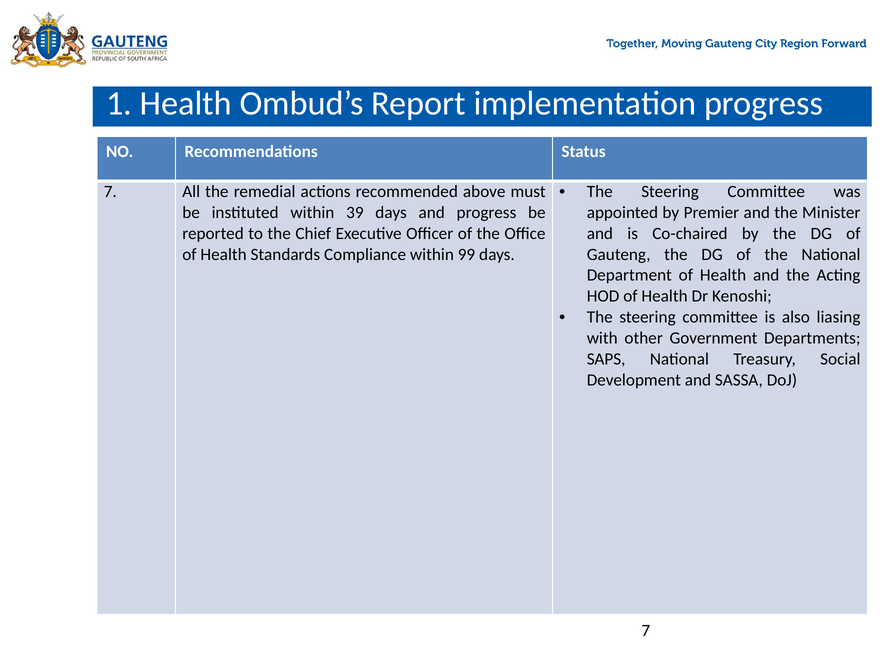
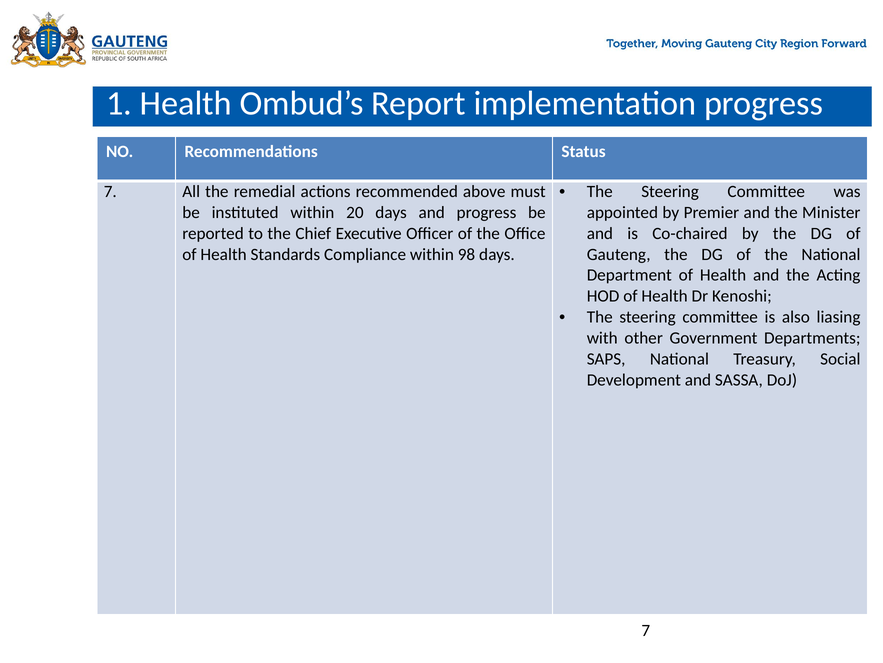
39: 39 -> 20
99: 99 -> 98
